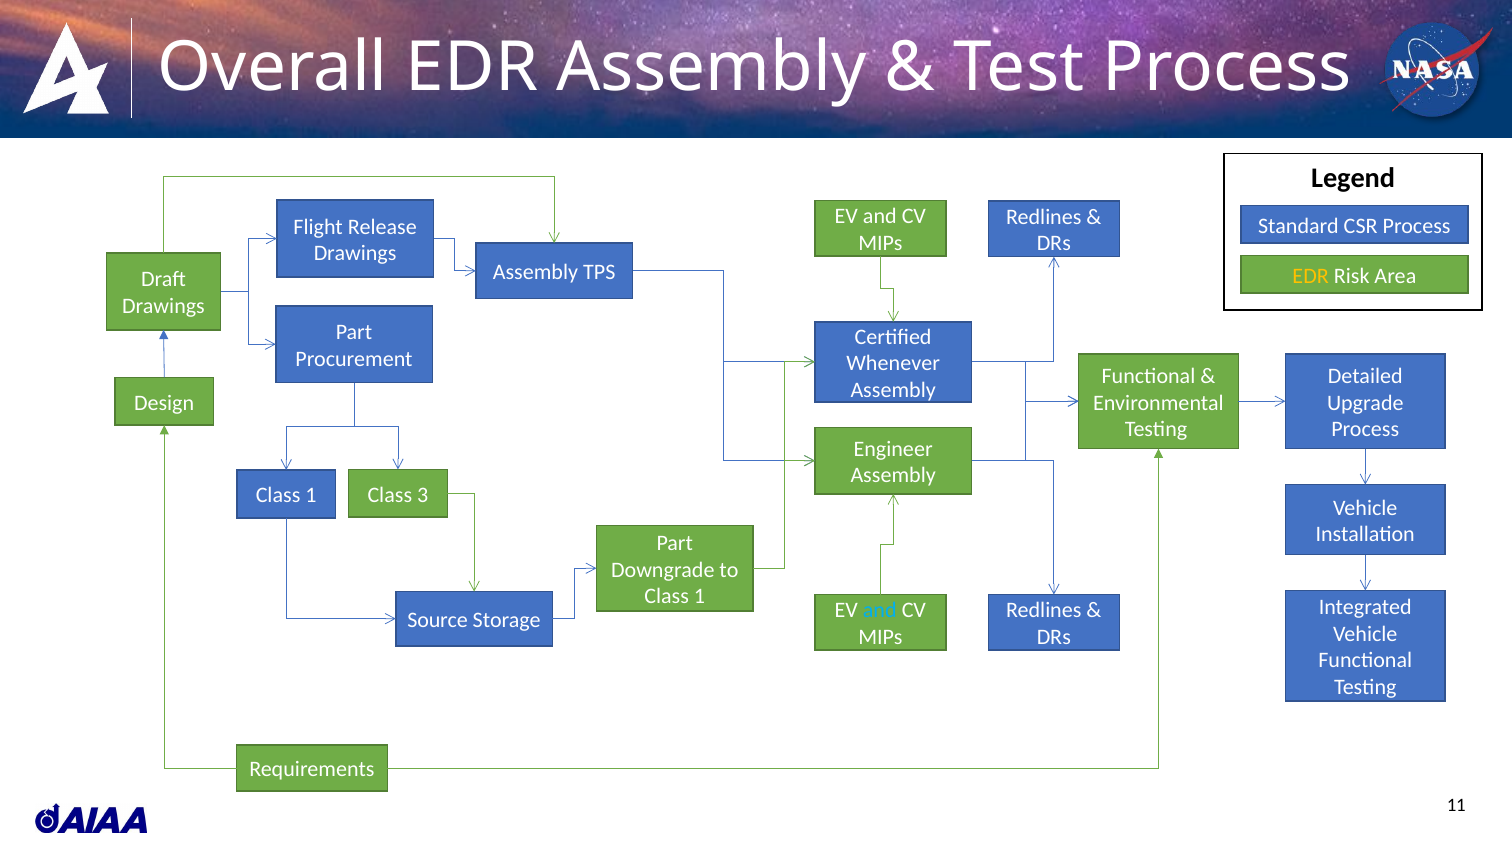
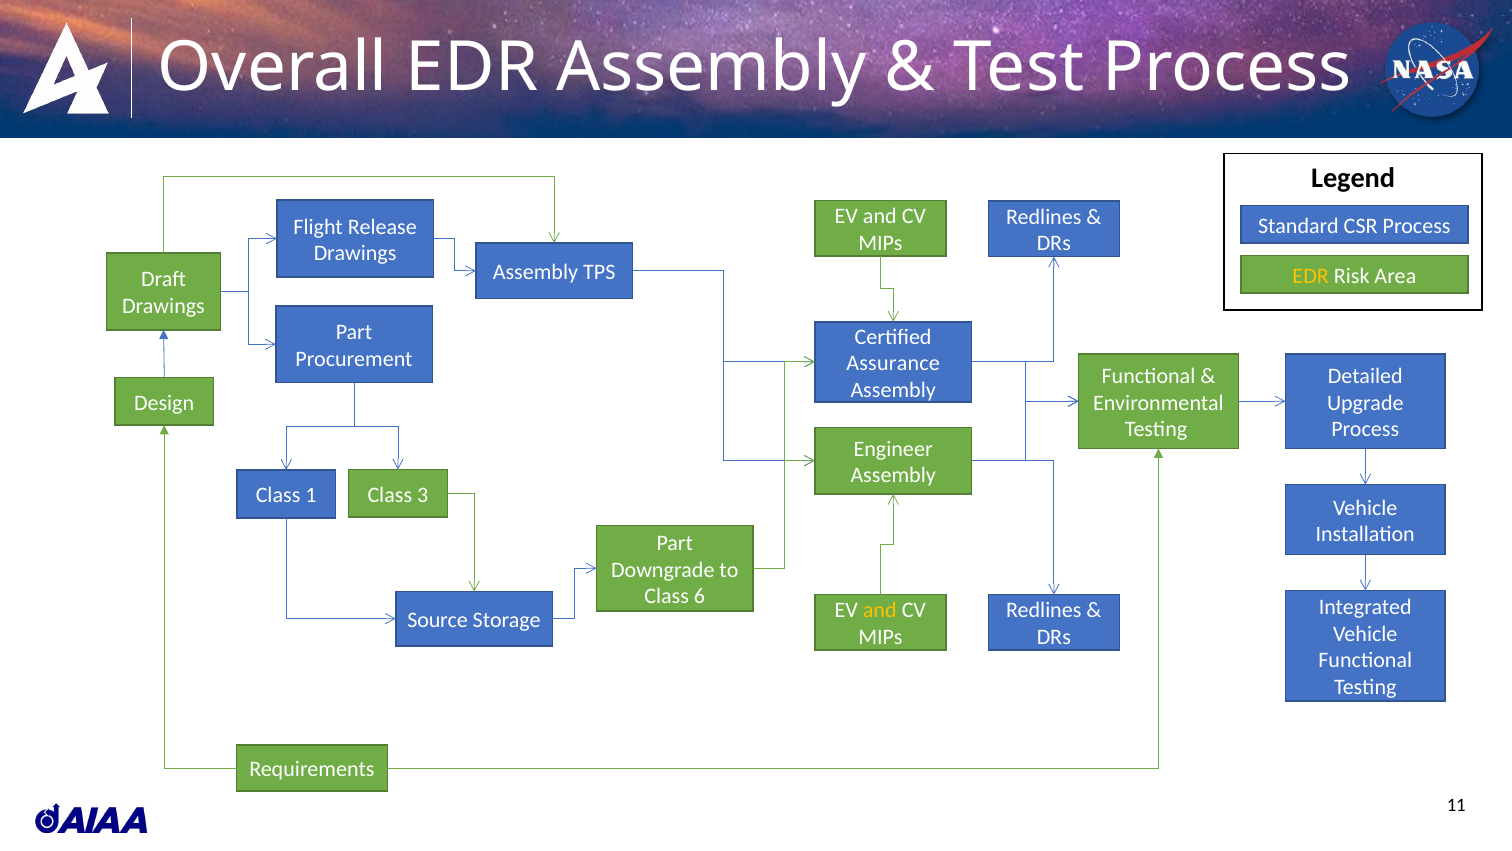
Whenever: Whenever -> Assurance
1 at (700, 596): 1 -> 6
and at (880, 610) colour: light blue -> yellow
